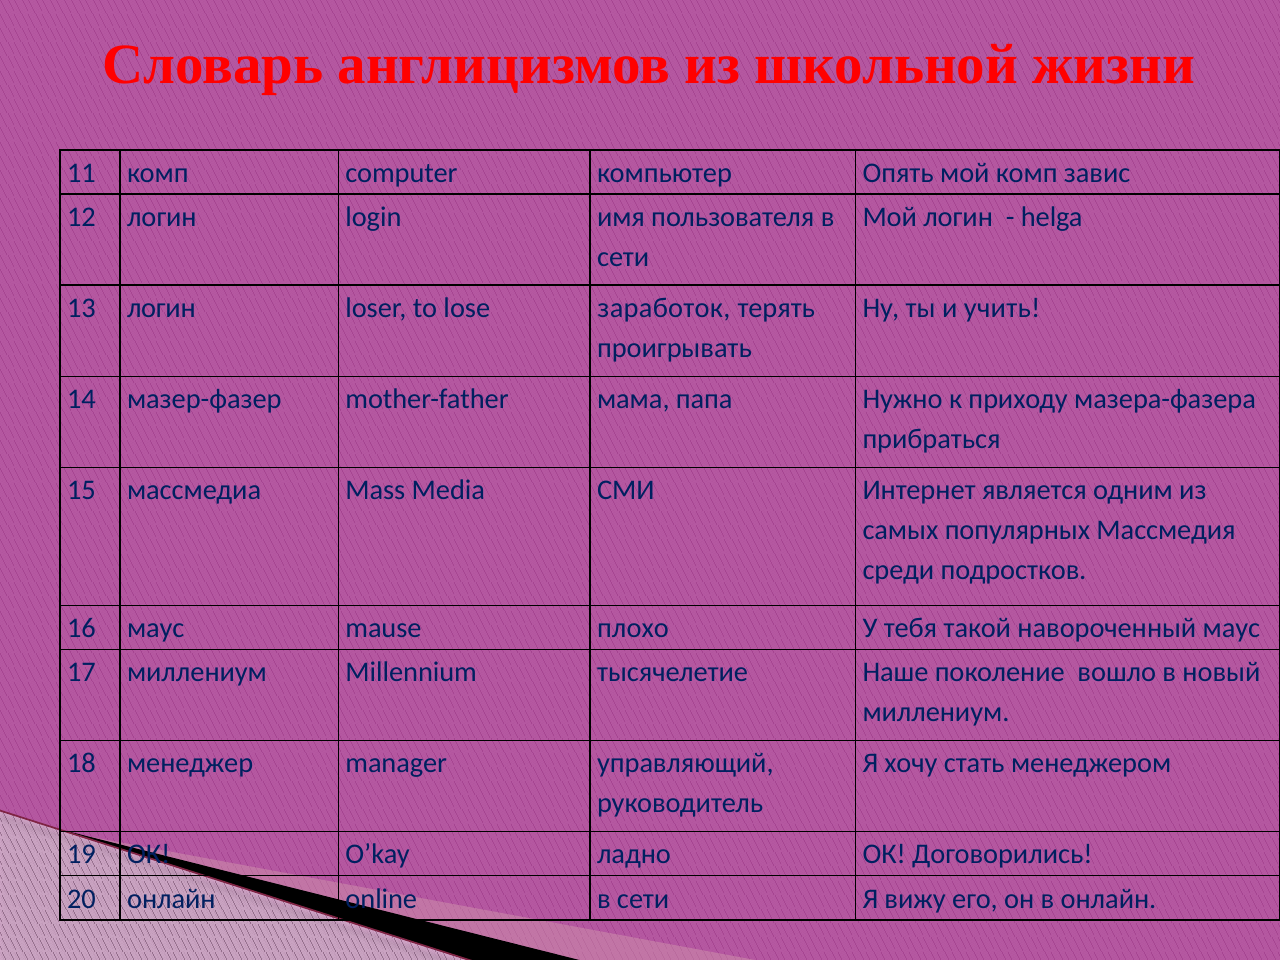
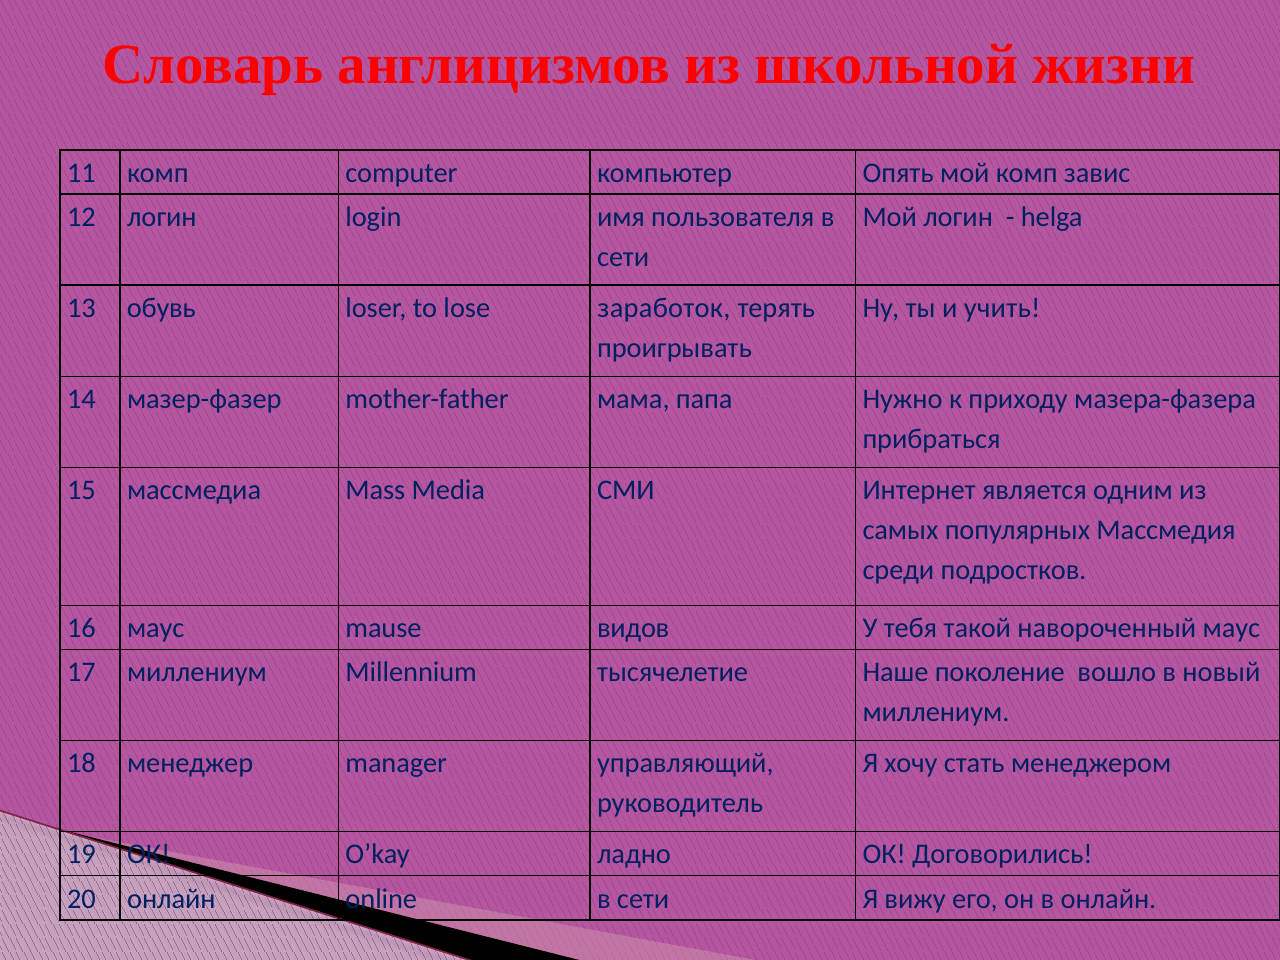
13 логин: логин -> обувь
плохо: плохо -> видов
